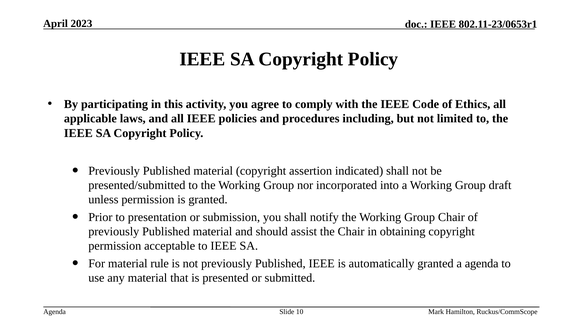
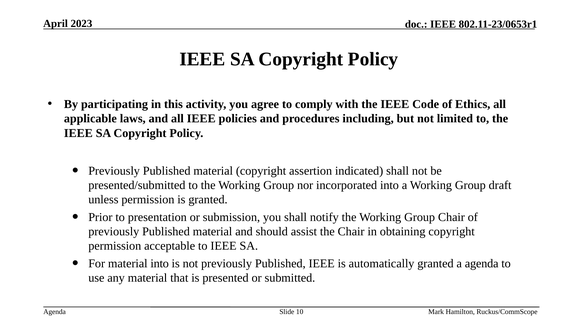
material rule: rule -> into
